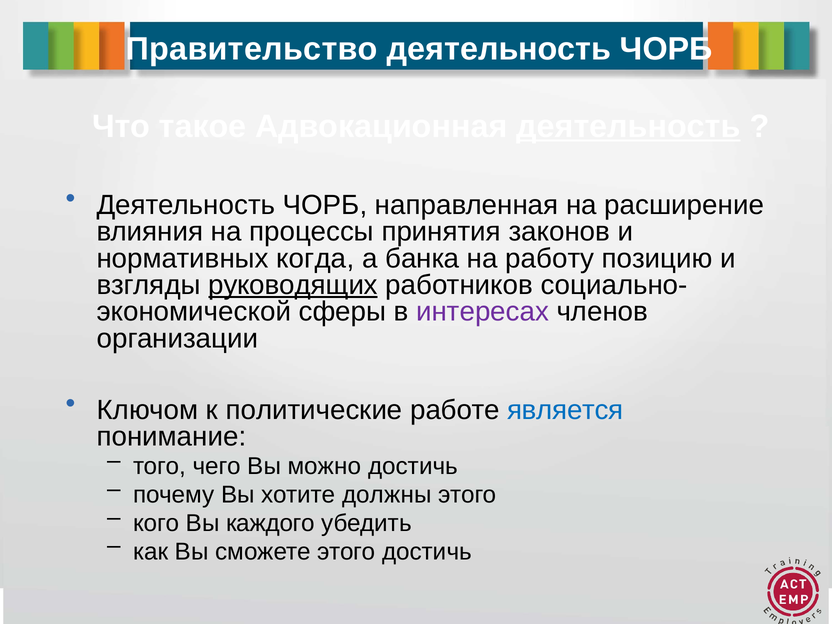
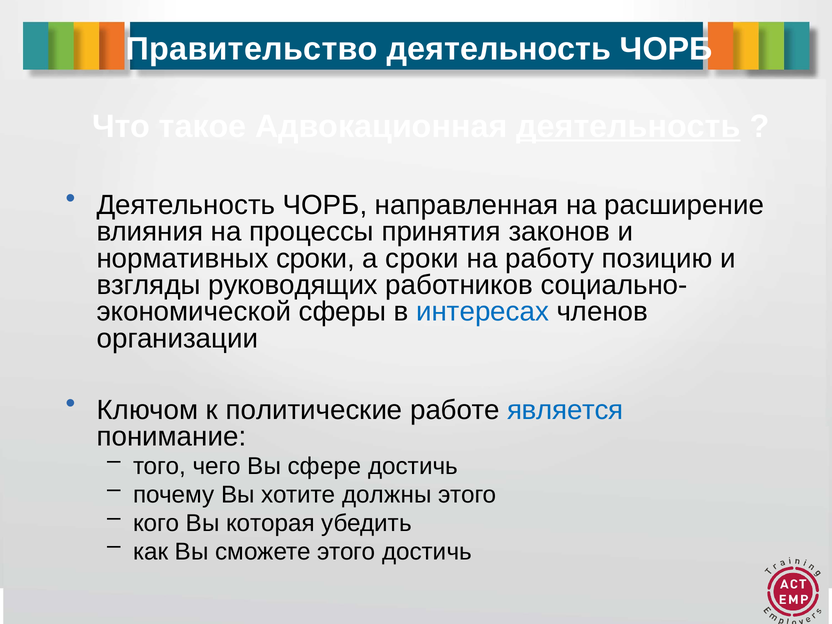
нормативных когда: когда -> сроки
а банка: банка -> сроки
руководящих underline: present -> none
интересах colour: purple -> blue
можно: можно -> сфере
каждого: каждого -> которая
